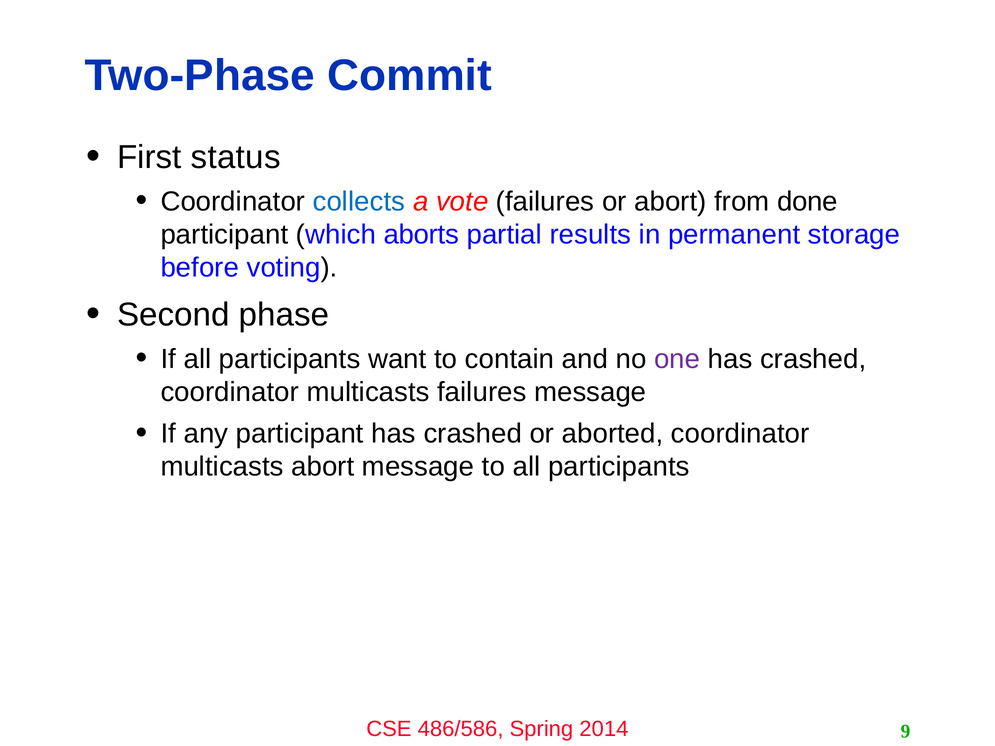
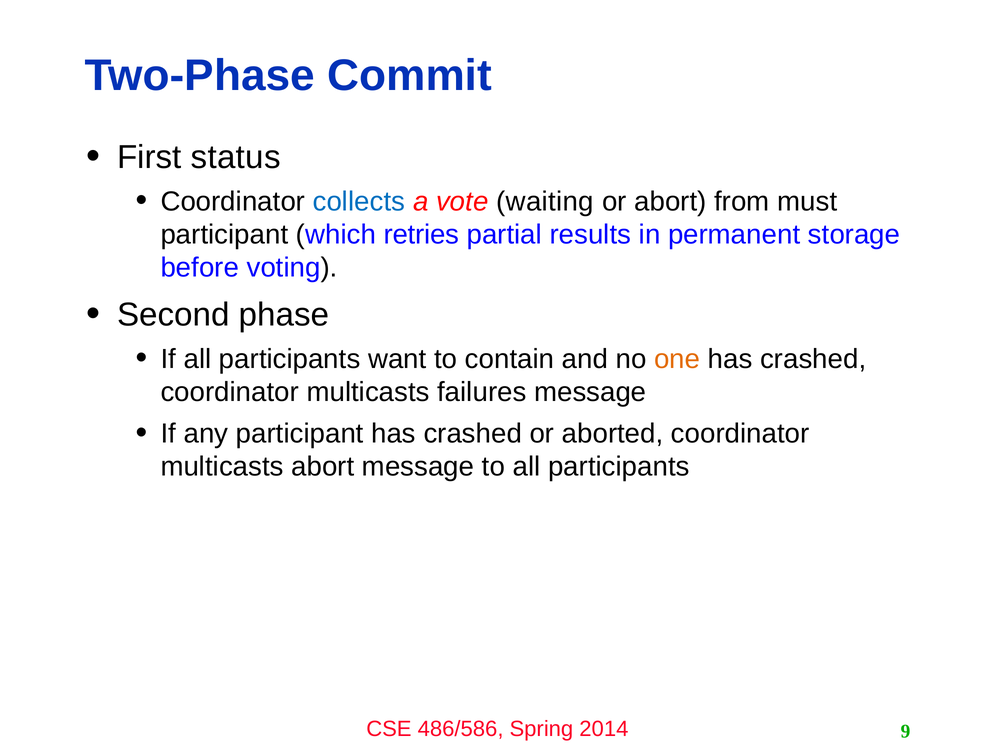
vote failures: failures -> waiting
done: done -> must
aborts: aborts -> retries
one colour: purple -> orange
